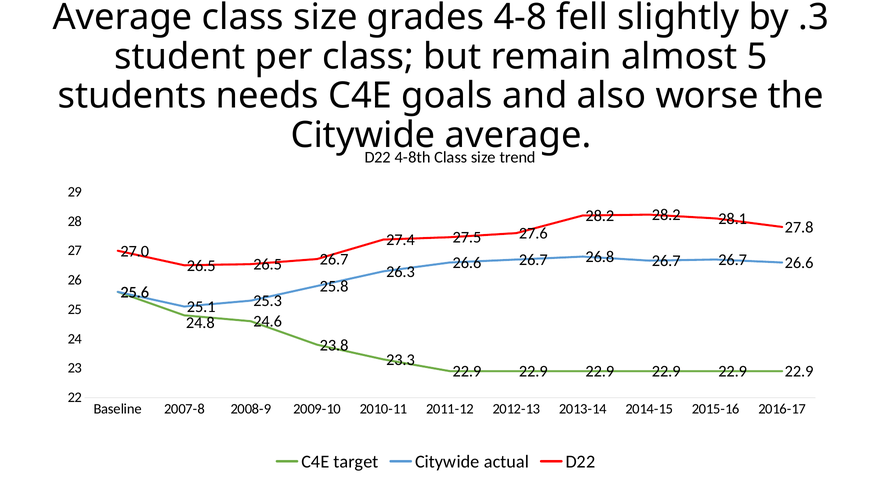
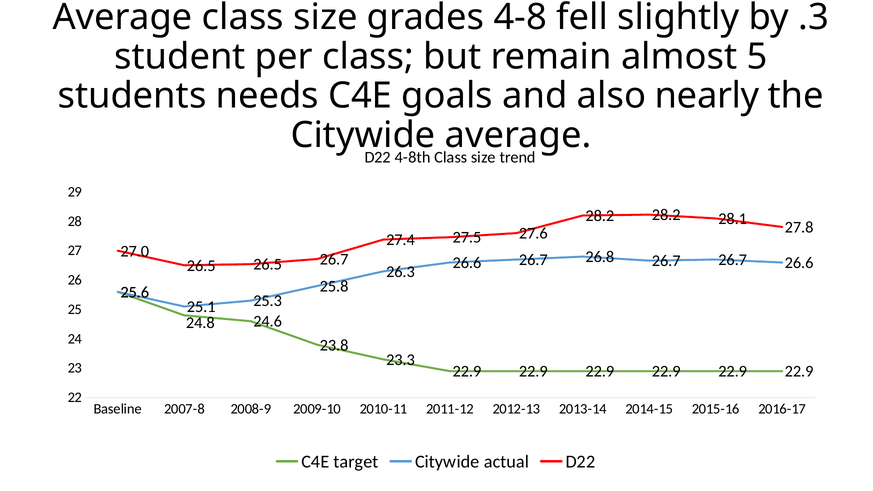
worse: worse -> nearly
